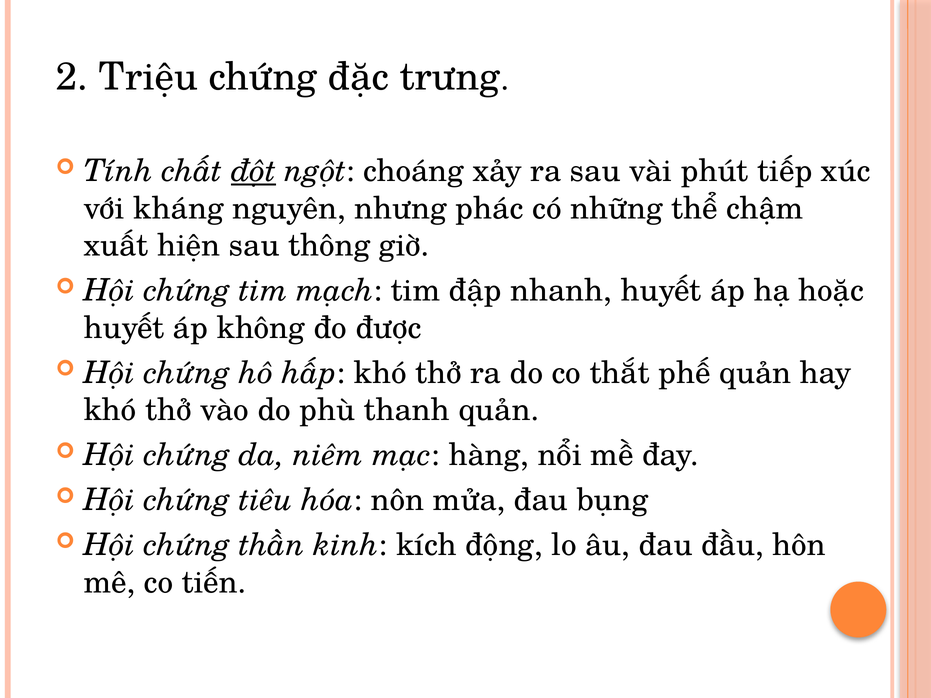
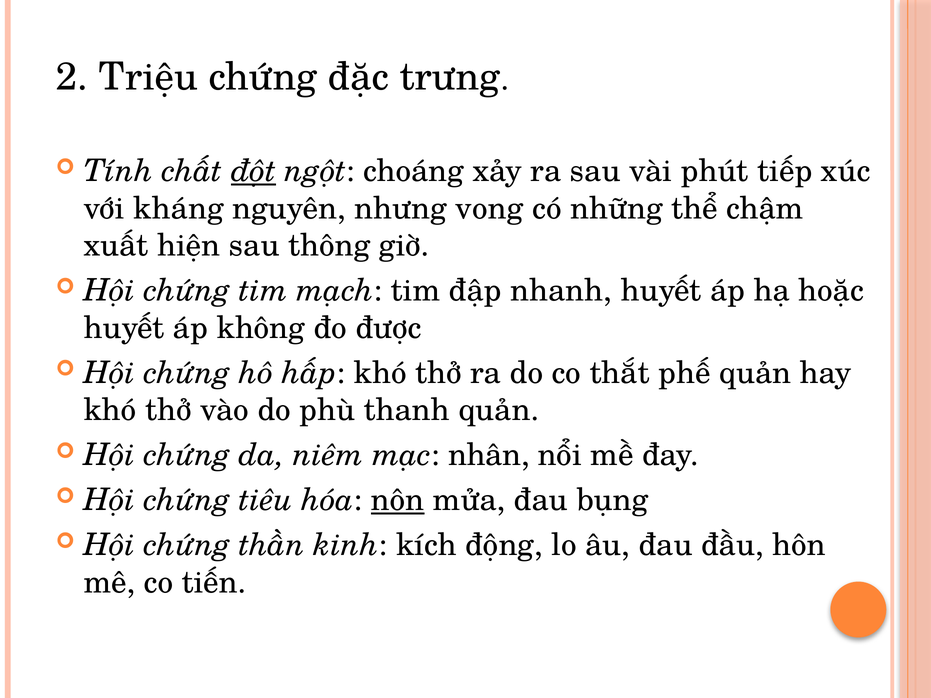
phác: phác -> vong
hàng: hàng -> nhân
nôn underline: none -> present
